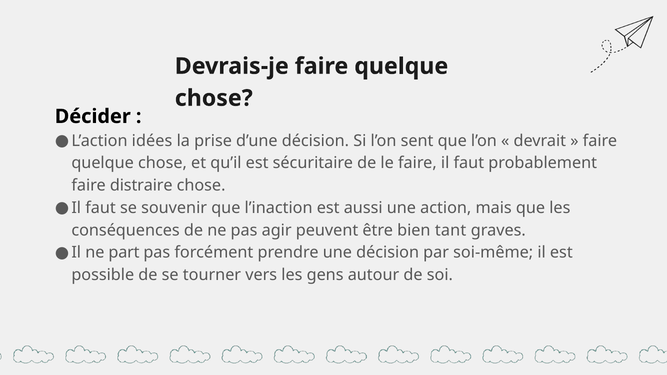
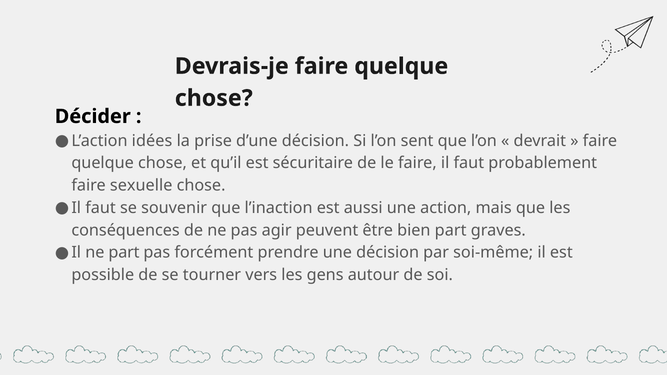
distraire: distraire -> sexuelle
bien tant: tant -> part
